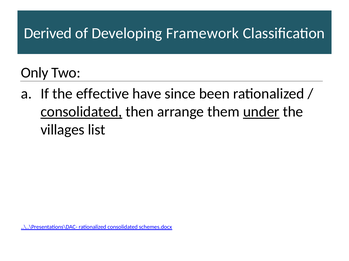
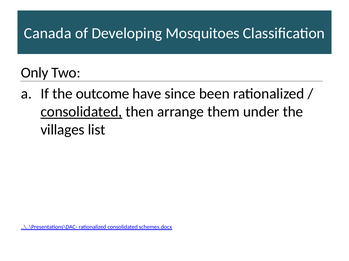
Derived: Derived -> Canada
Framework: Framework -> Mosquitoes
effective: effective -> outcome
under underline: present -> none
